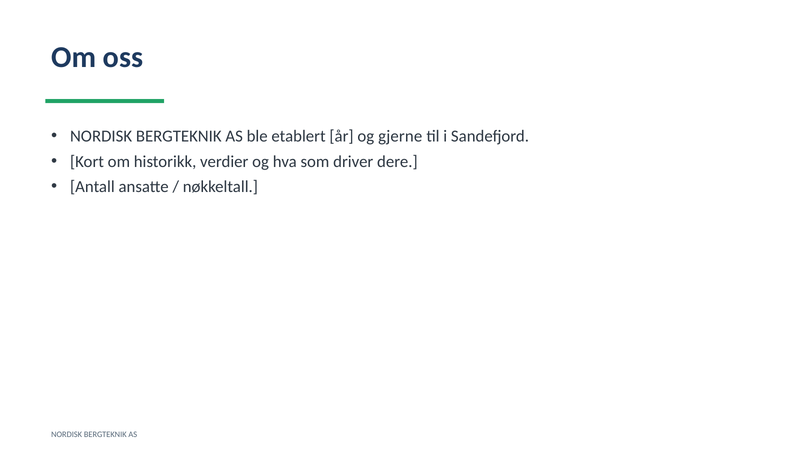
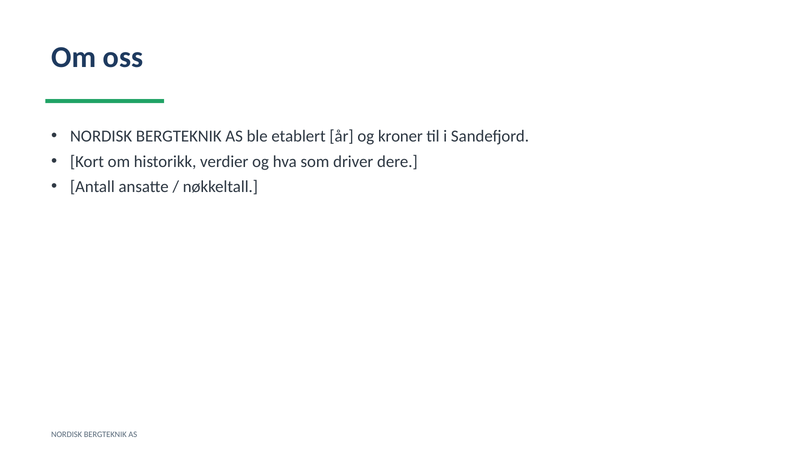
gjerne: gjerne -> kroner
